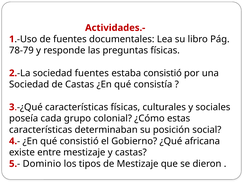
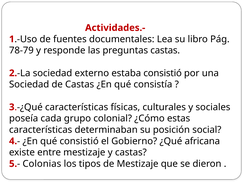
preguntas físicas: físicas -> castas
sociedad fuentes: fuentes -> externo
Dominio: Dominio -> Colonias
